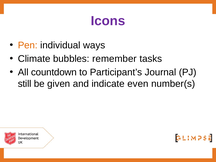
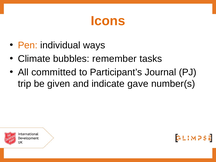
Icons colour: purple -> orange
countdown: countdown -> committed
still: still -> trip
even: even -> gave
